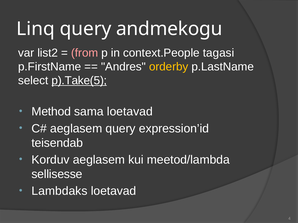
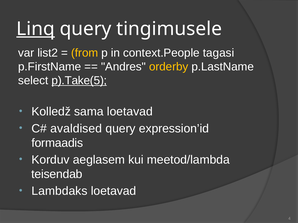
Linq underline: none -> present
andmekogu: andmekogu -> tingimusele
from colour: pink -> yellow
Method: Method -> Kolledž
aeglasem at (76, 129): aeglasem -> avaldised
teisendab: teisendab -> formaadis
sellisesse: sellisesse -> teisendab
